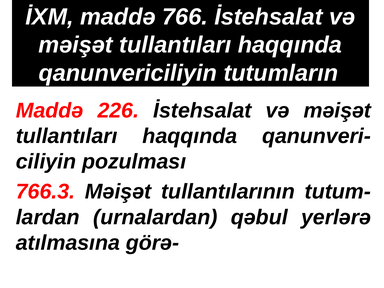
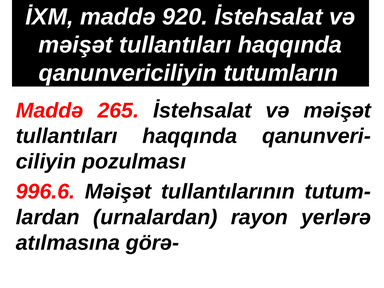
766: 766 -> 920
226: 226 -> 265
766.3: 766.3 -> 996.6
qəbul: qəbul -> rayon
